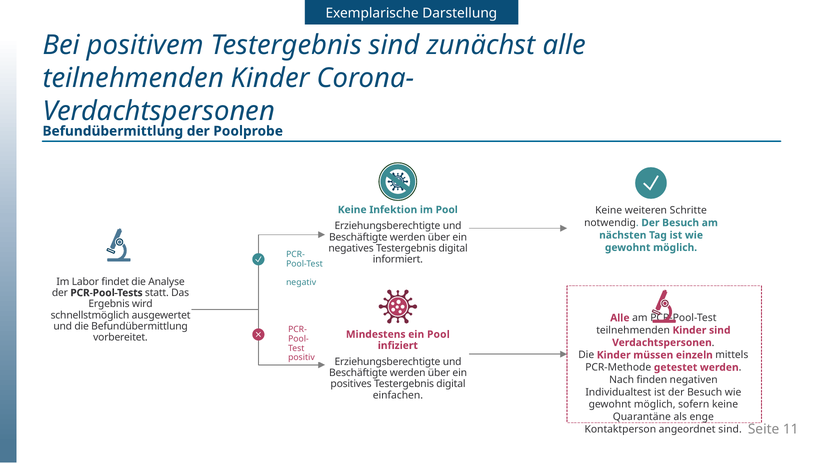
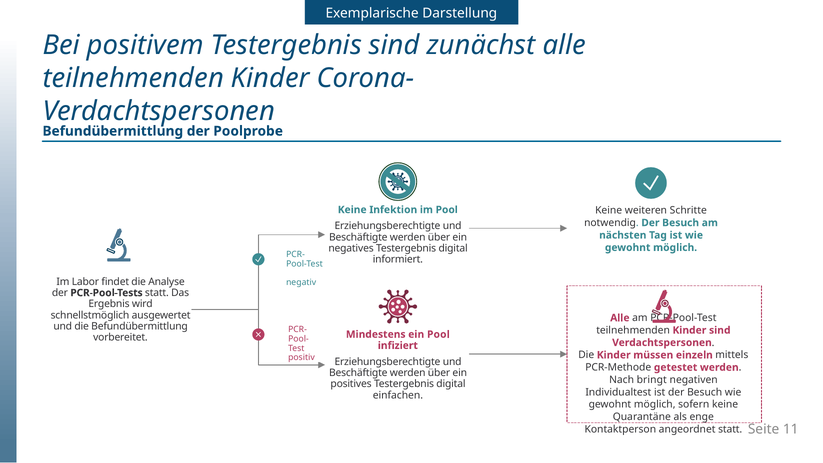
finden: finden -> bringt
angeordnet sind: sind -> statt
